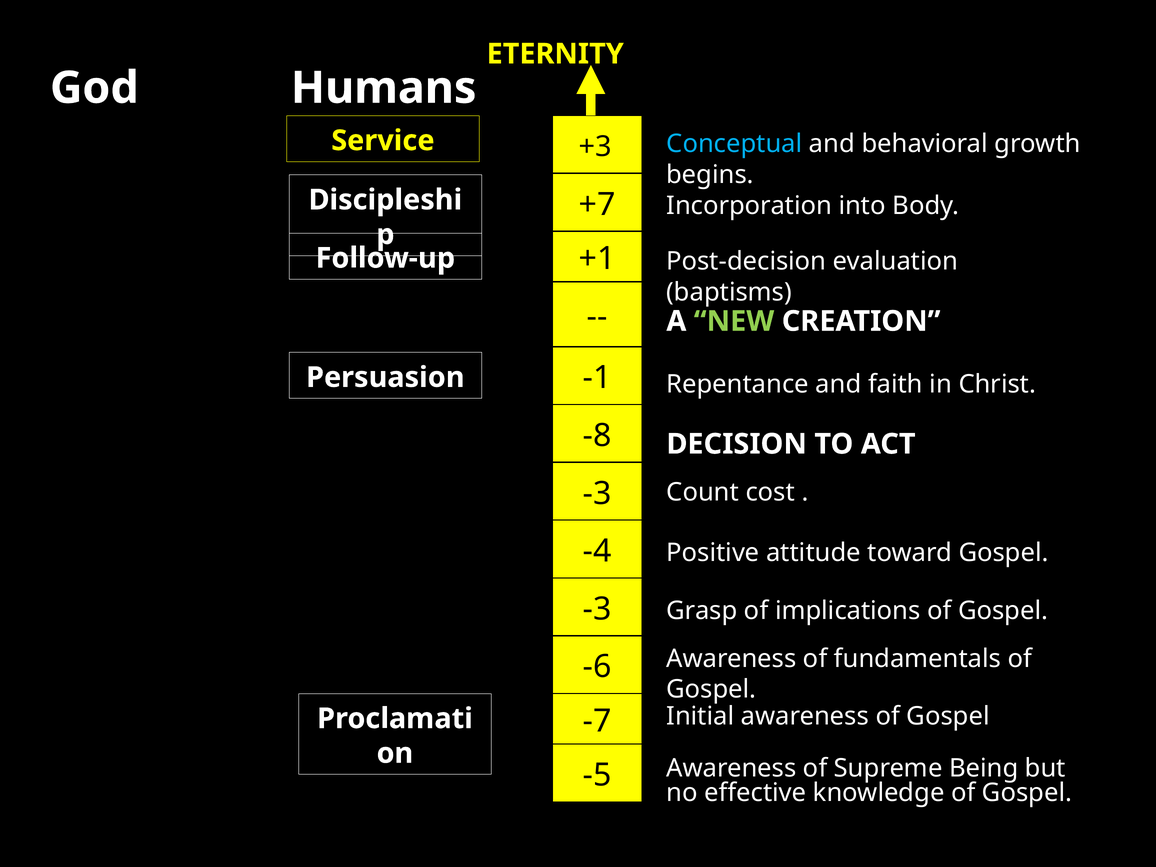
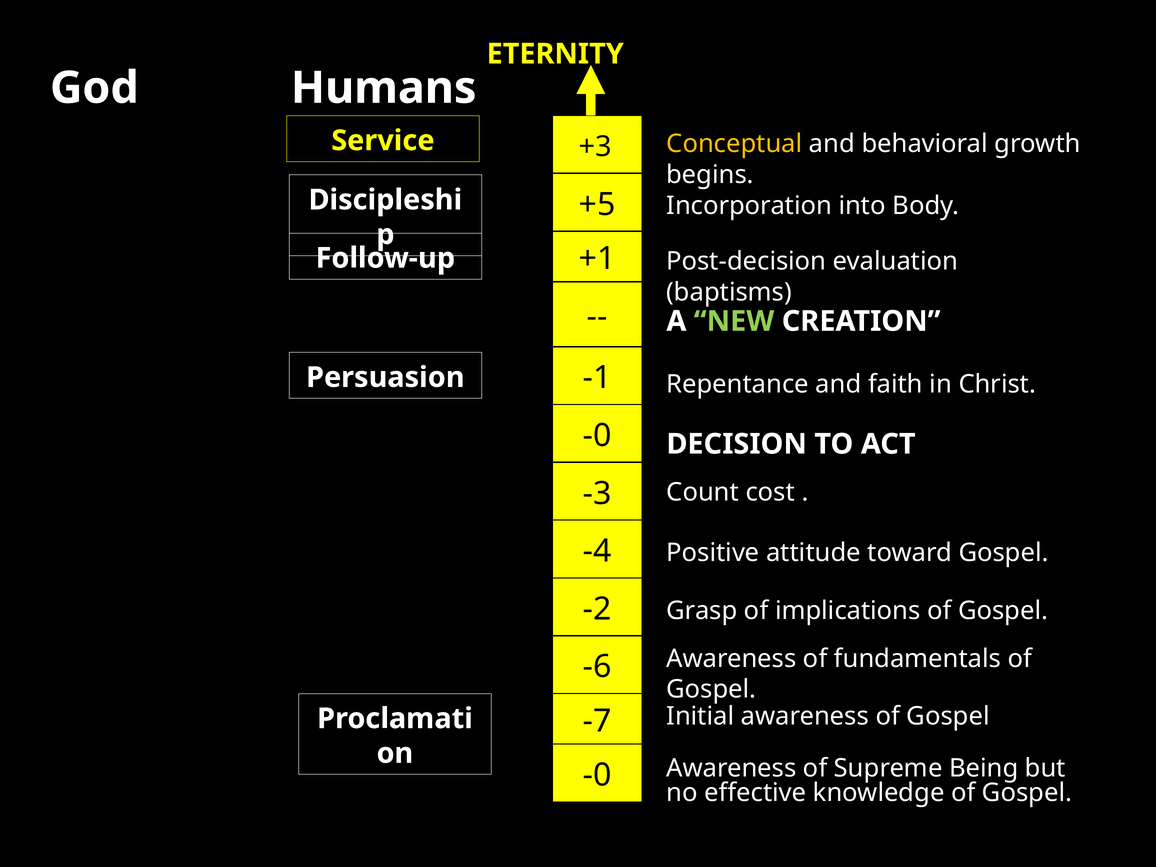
Conceptual colour: light blue -> yellow
+7: +7 -> +5
-8 at (597, 436): -8 -> -0
-3 at (597, 609): -3 -> -2
-5 at (597, 775): -5 -> -0
